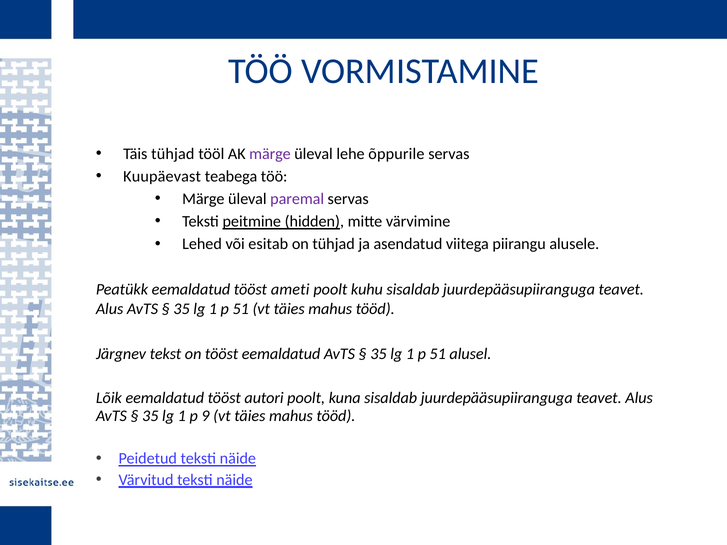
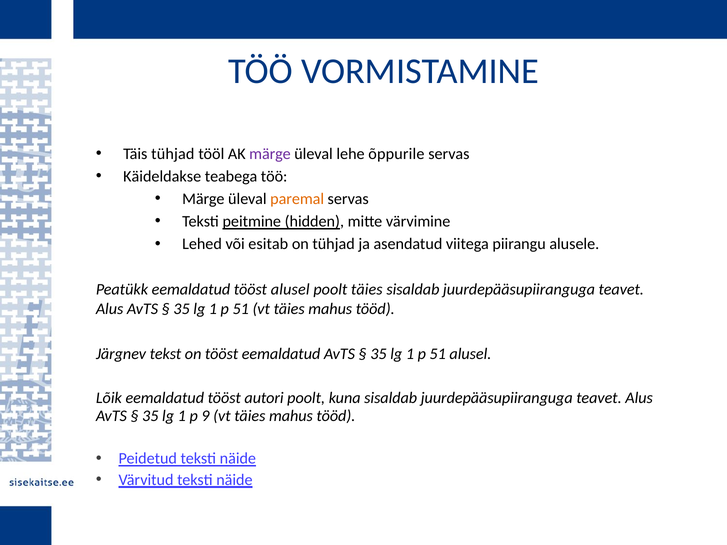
Kuupäevast: Kuupäevast -> Käideldakse
paremal colour: purple -> orange
tööst ameti: ameti -> alusel
poolt kuhu: kuhu -> täies
